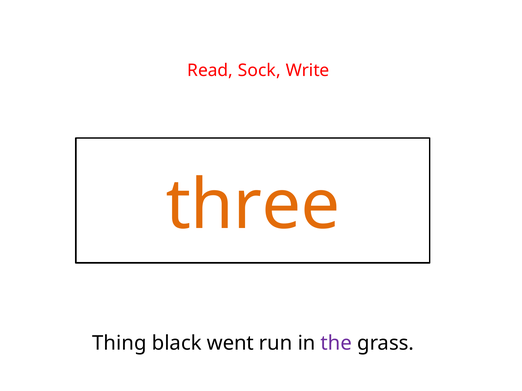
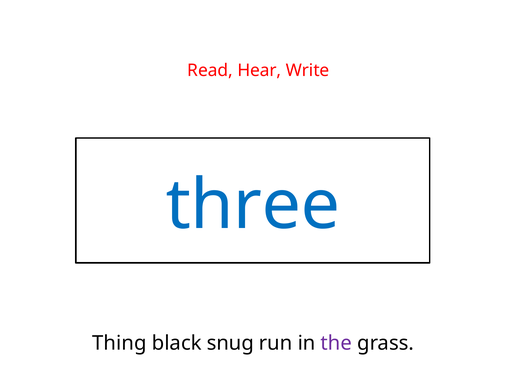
Sock: Sock -> Hear
three colour: orange -> blue
went: went -> snug
